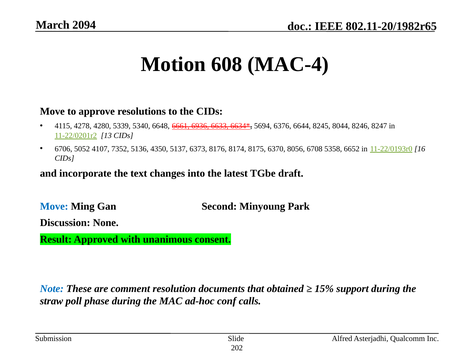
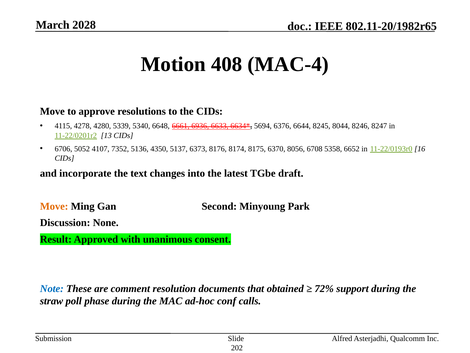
2094: 2094 -> 2028
608: 608 -> 408
Move at (54, 206) colour: blue -> orange
15%: 15% -> 72%
